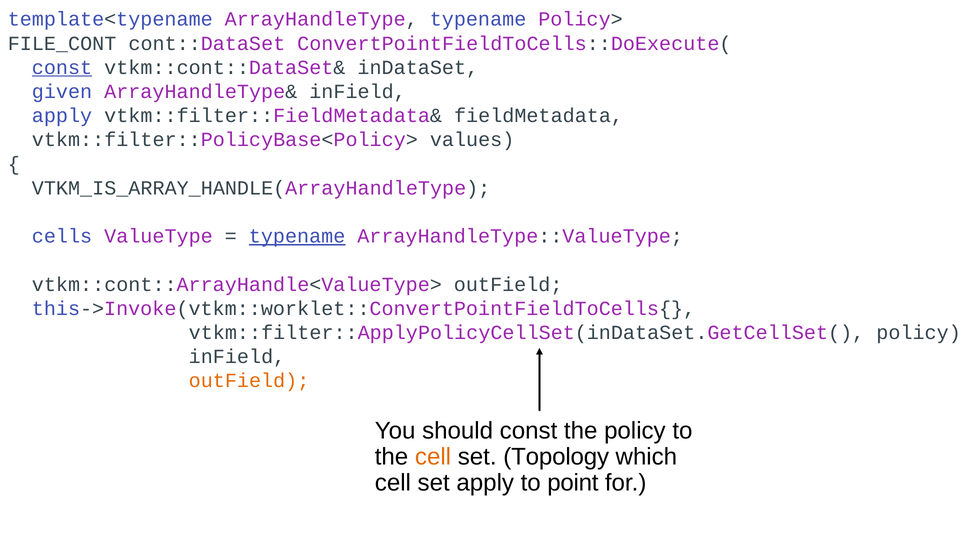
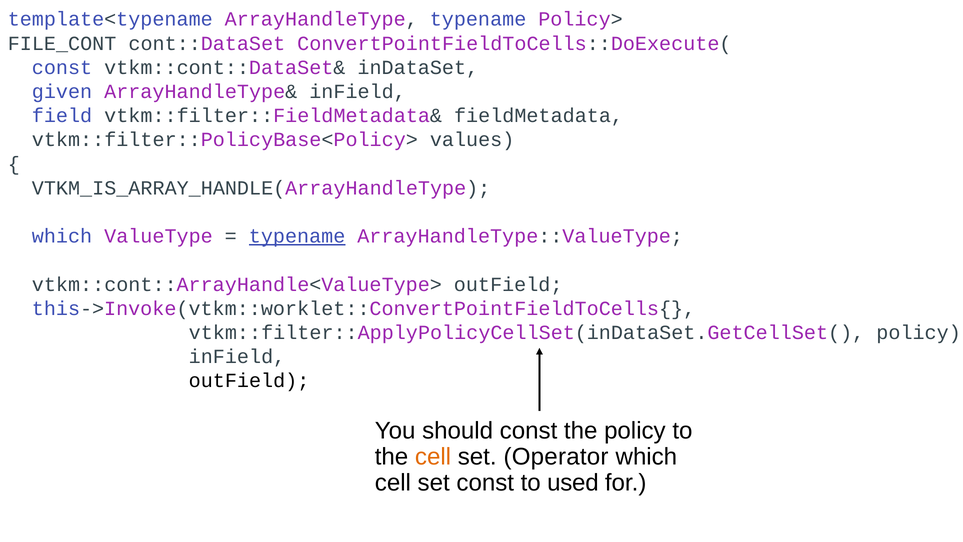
const at (62, 67) underline: present -> none
apply at (62, 116): apply -> field
cells at (62, 236): cells -> which
outField at (249, 381) colour: orange -> black
Topology: Topology -> Operator
set apply: apply -> const
point: point -> used
